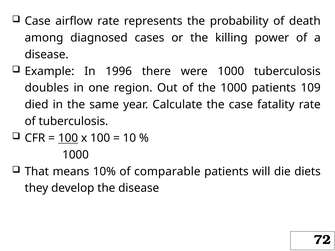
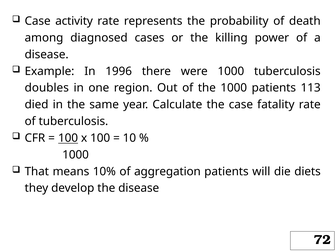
airflow: airflow -> activity
109: 109 -> 113
comparable: comparable -> aggregation
